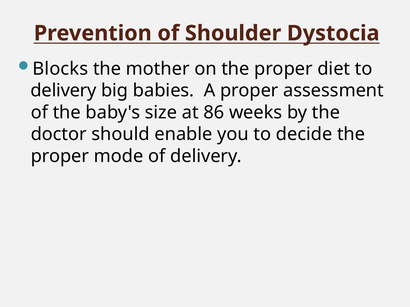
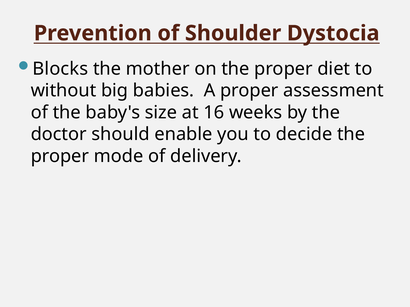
delivery at (64, 91): delivery -> without
86: 86 -> 16
